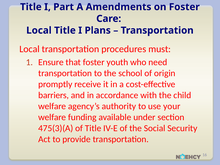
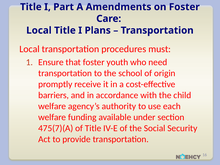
your: your -> each
475(3)(A: 475(3)(A -> 475(7)(A
